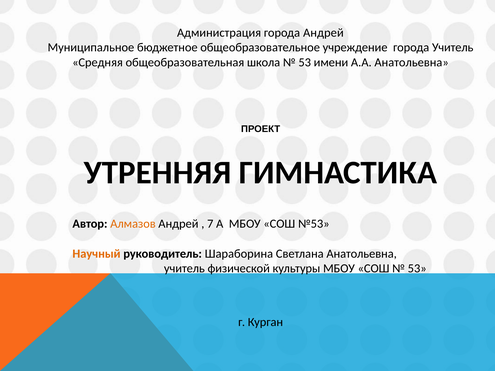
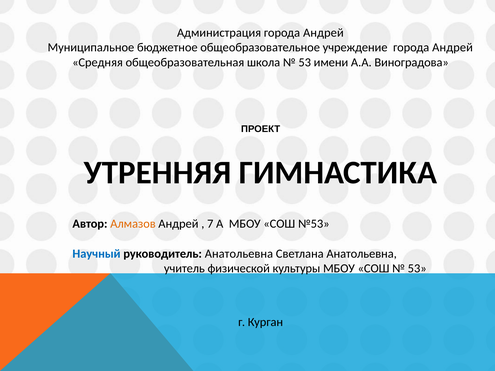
учреждение города Учитель: Учитель -> Андрей
А.А Анатольевна: Анатольевна -> Виноградова
Научный colour: orange -> blue
руководитель Шараборина: Шараборина -> Анатольевна
